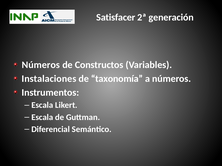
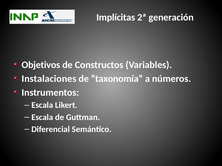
Satisfacer: Satisfacer -> Implícitas
Números at (41, 65): Números -> Objetivos
